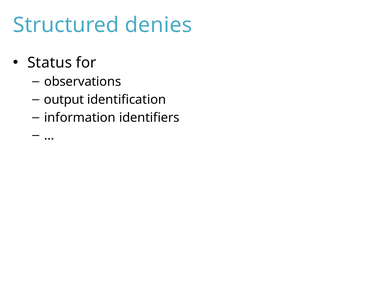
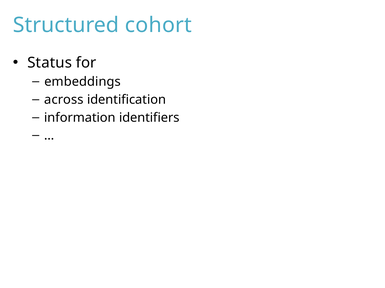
denies: denies -> cohort
observations: observations -> embeddings
output: output -> across
